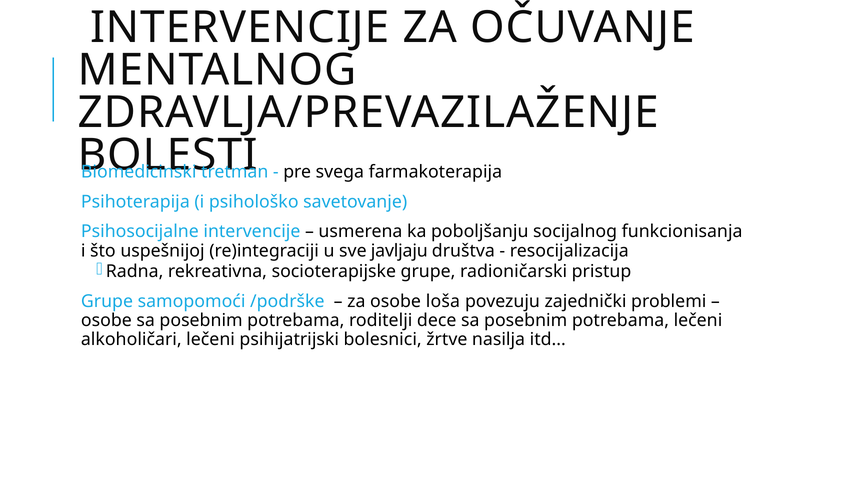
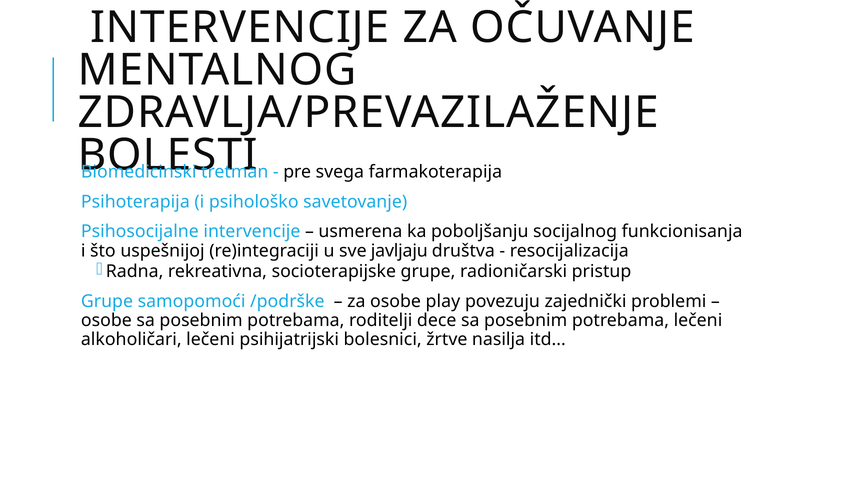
loša: loša -> play
